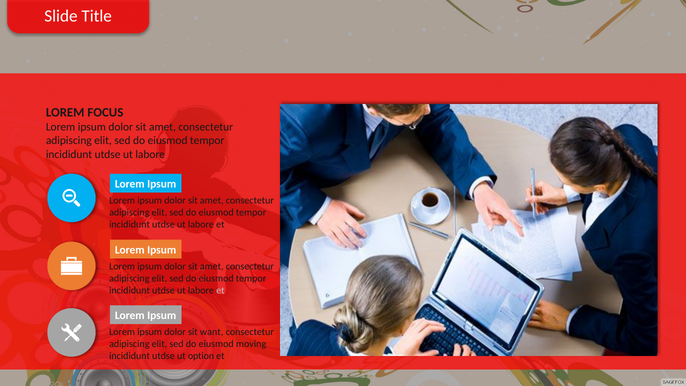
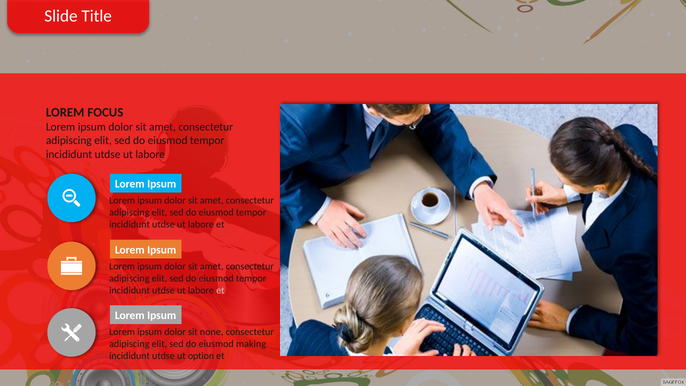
want: want -> none
moving: moving -> making
